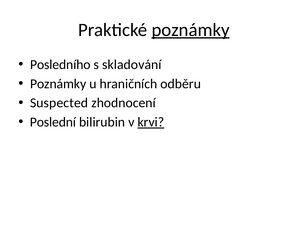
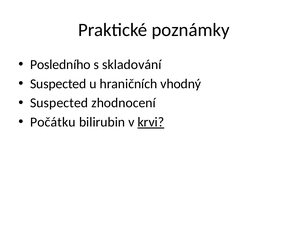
poznámky at (191, 30) underline: present -> none
Poznámky at (58, 84): Poznámky -> Suspected
odběru: odběru -> vhodný
Poslední: Poslední -> Počátku
